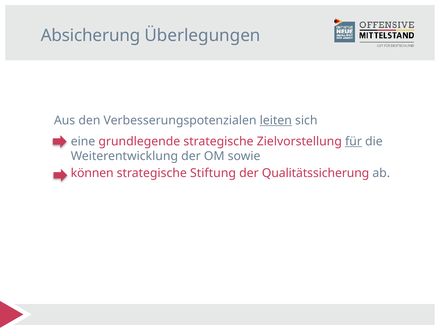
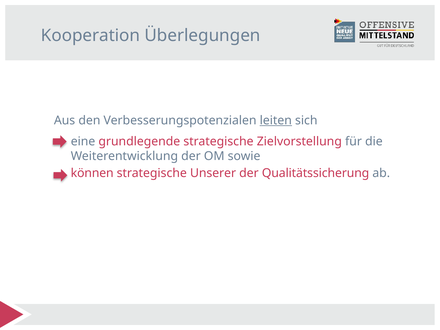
Absicherung: Absicherung -> Kooperation
für underline: present -> none
Stiftung: Stiftung -> Unserer
